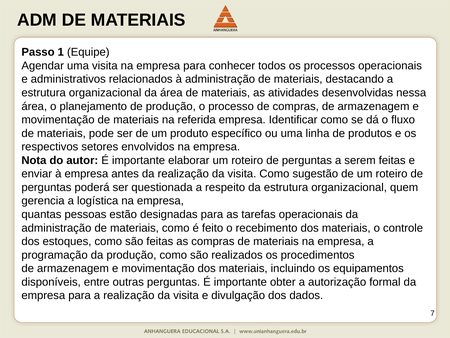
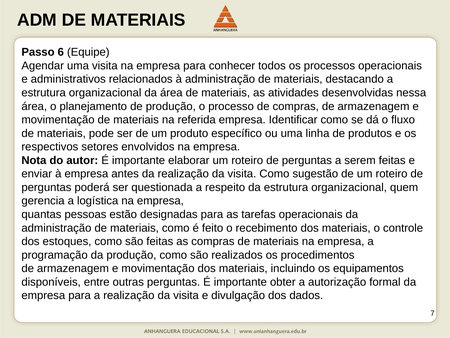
1: 1 -> 6
